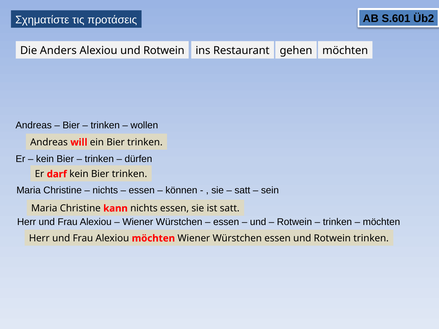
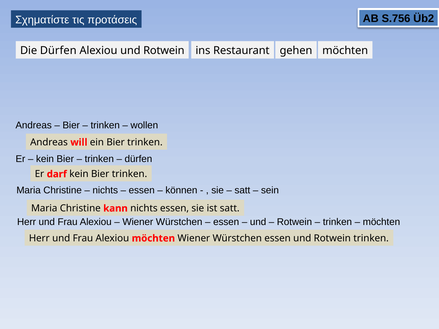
S.601: S.601 -> S.756
Die Anders: Anders -> Dürfen
